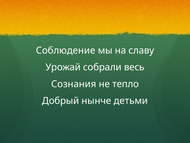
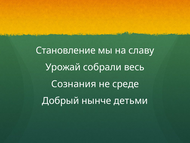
Соблюдение: Соблюдение -> Становление
тепло: тепло -> среде
